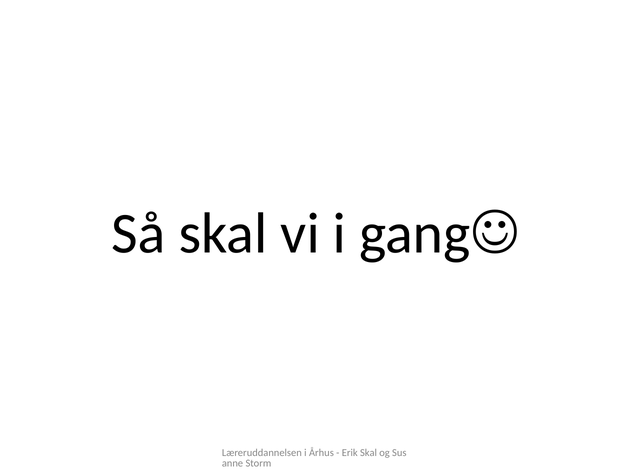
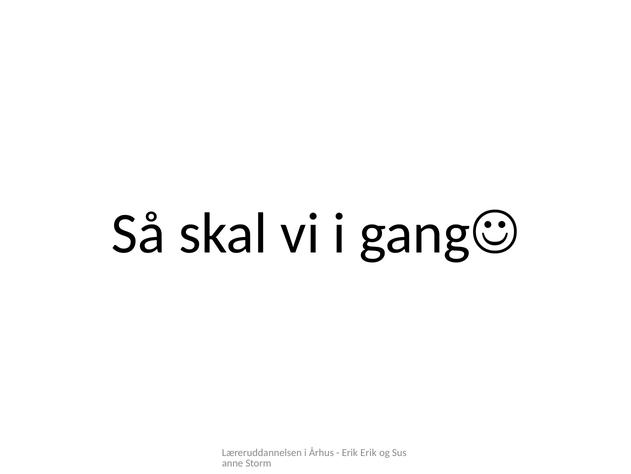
Erik Skal: Skal -> Erik
